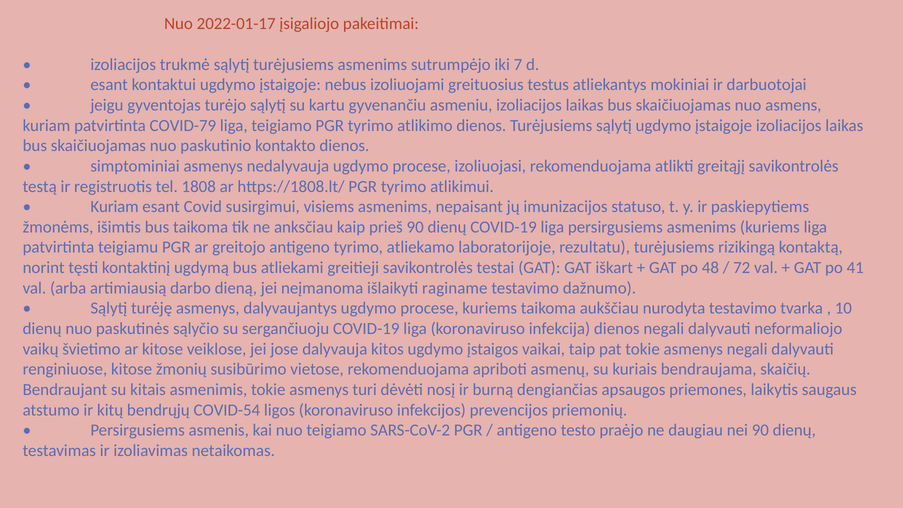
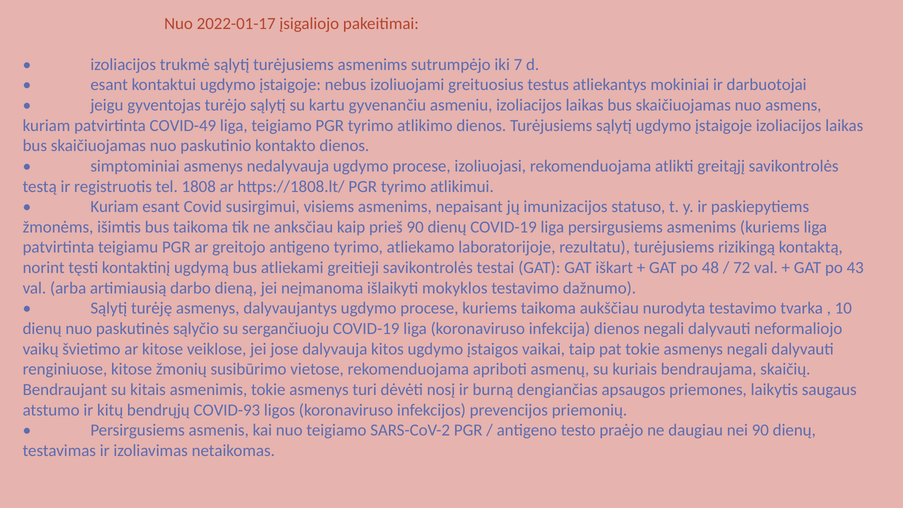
COVID-79: COVID-79 -> COVID-49
41: 41 -> 43
raginame: raginame -> mokyklos
COVID-54: COVID-54 -> COVID-93
